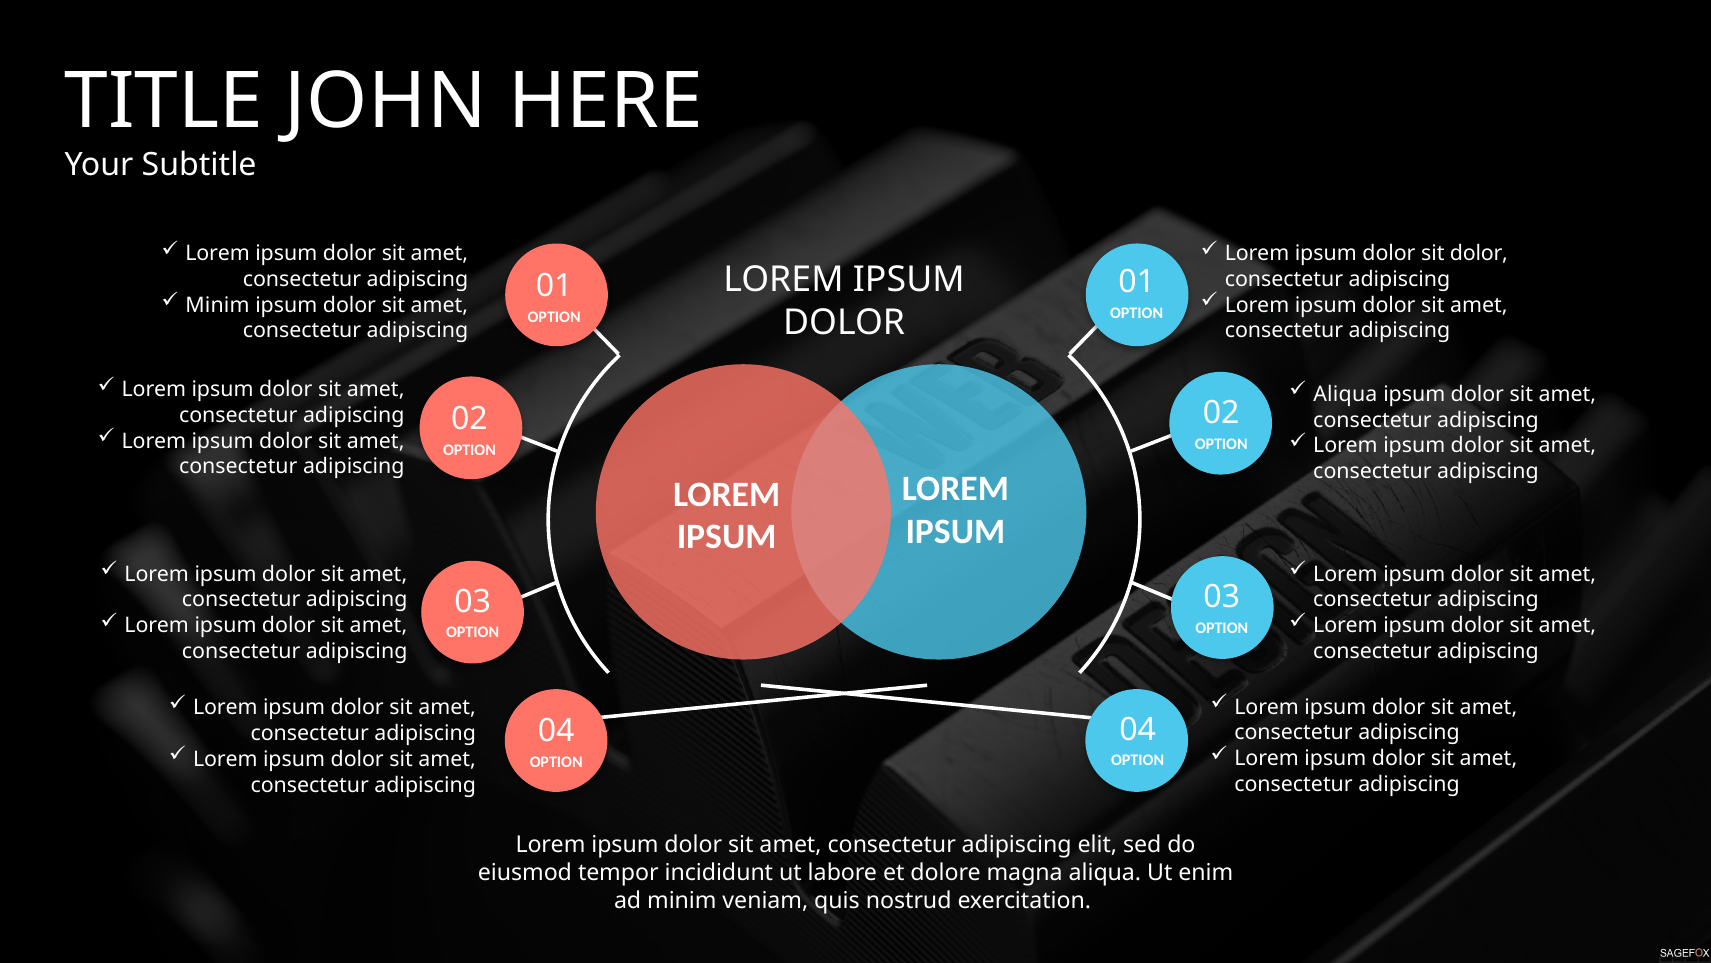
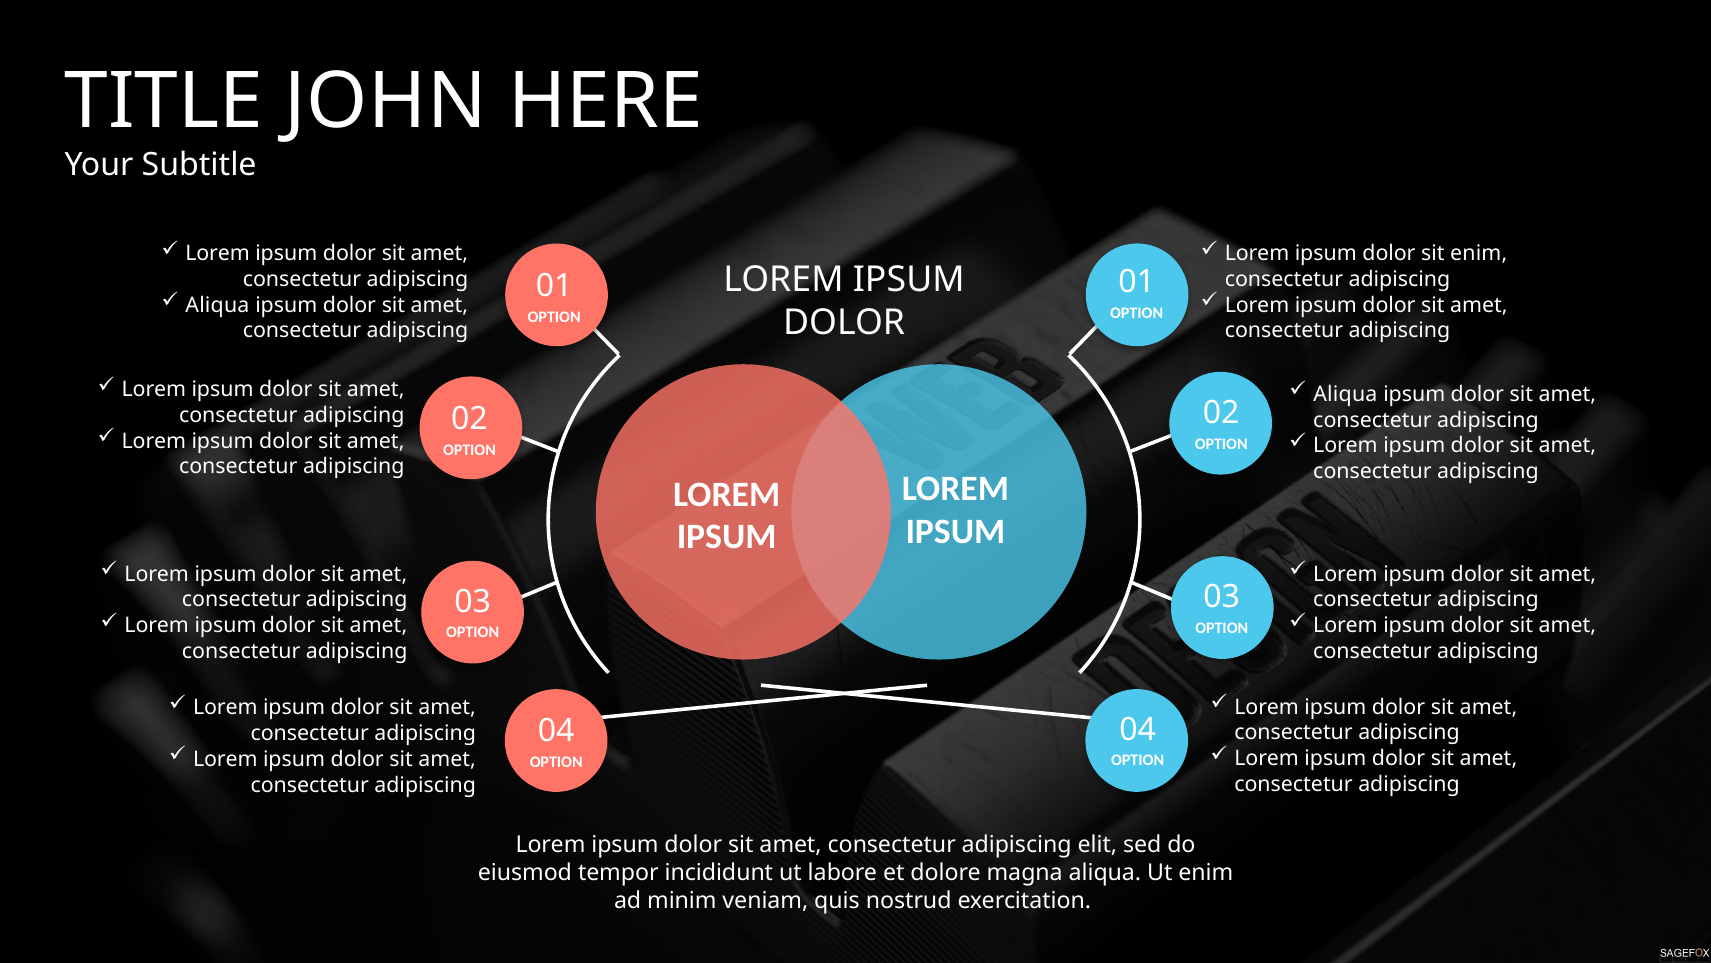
sit dolor: dolor -> enim
Minim at (217, 305): Minim -> Aliqua
